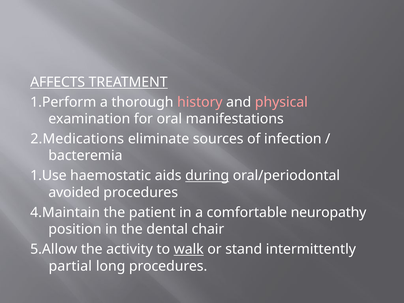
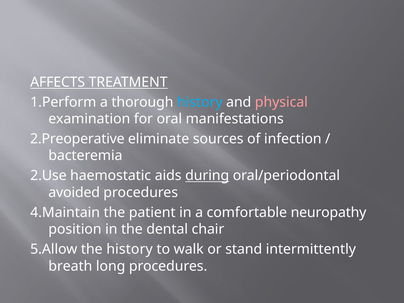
history at (200, 102) colour: pink -> light blue
2.Medications: 2.Medications -> 2.Preoperative
1.Use: 1.Use -> 2.Use
the activity: activity -> history
walk underline: present -> none
partial: partial -> breath
